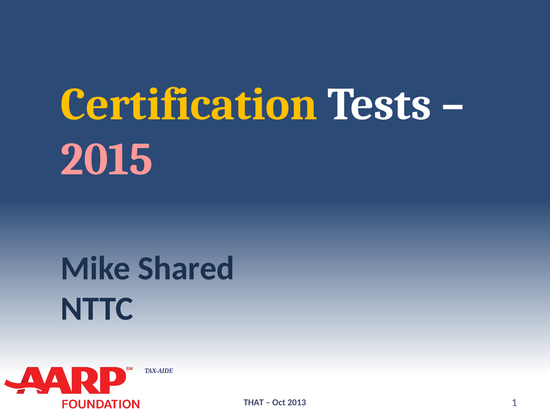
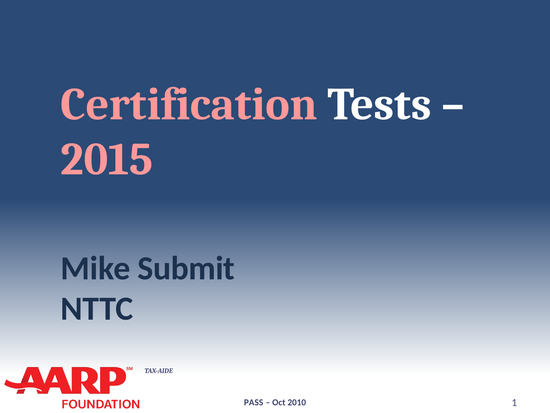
Certification colour: yellow -> pink
Shared: Shared -> Submit
THAT: THAT -> PASS
2013: 2013 -> 2010
